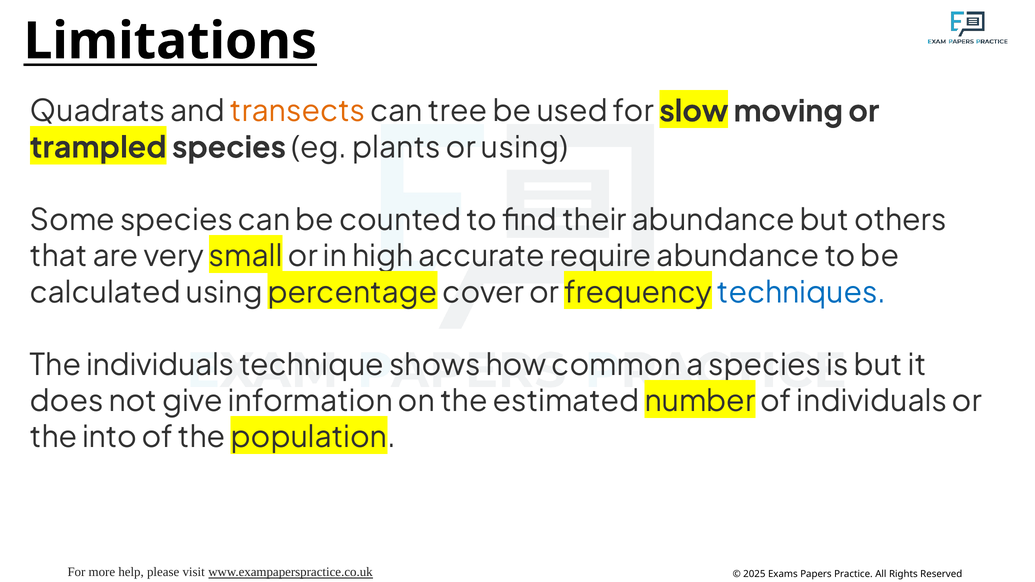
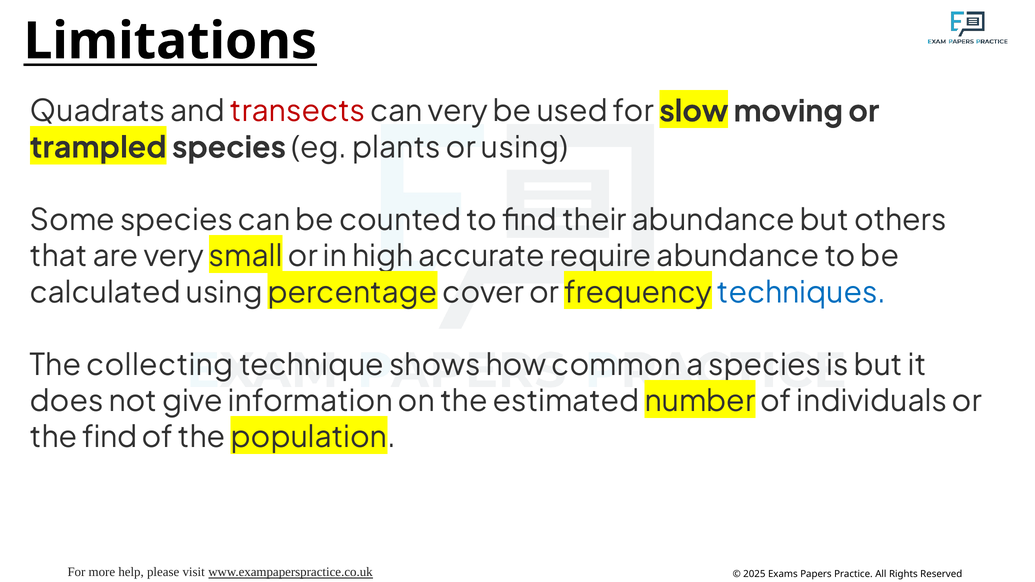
transects colour: orange -> red
can tree: tree -> very
The individuals: individuals -> collecting
the into: into -> find
